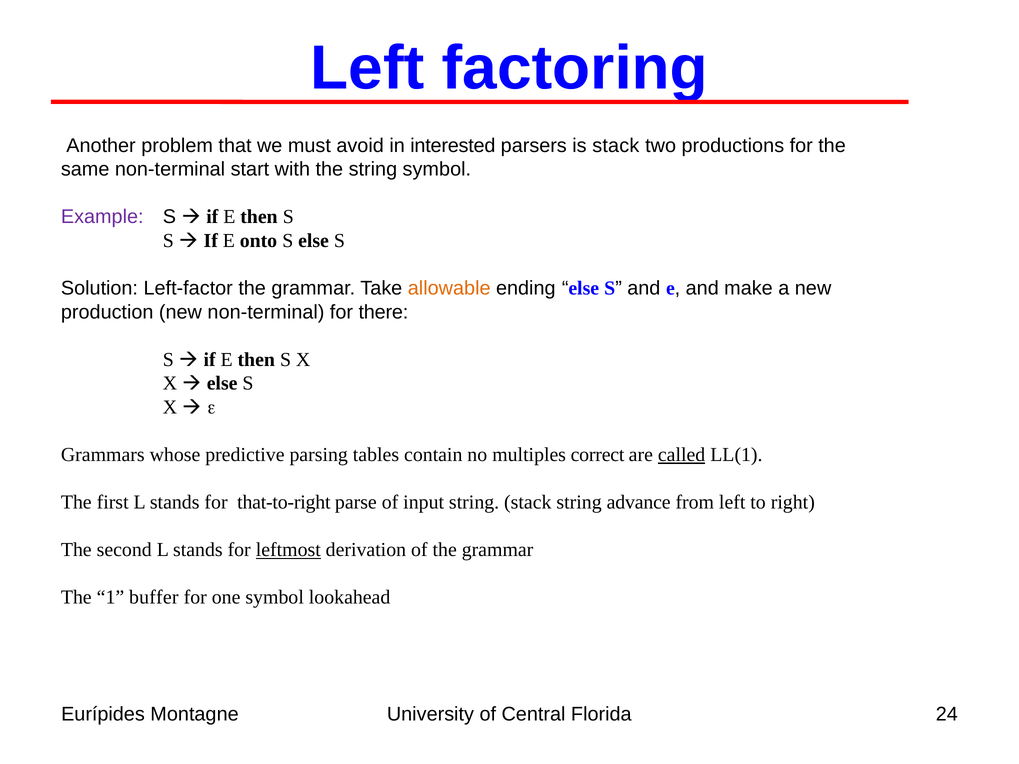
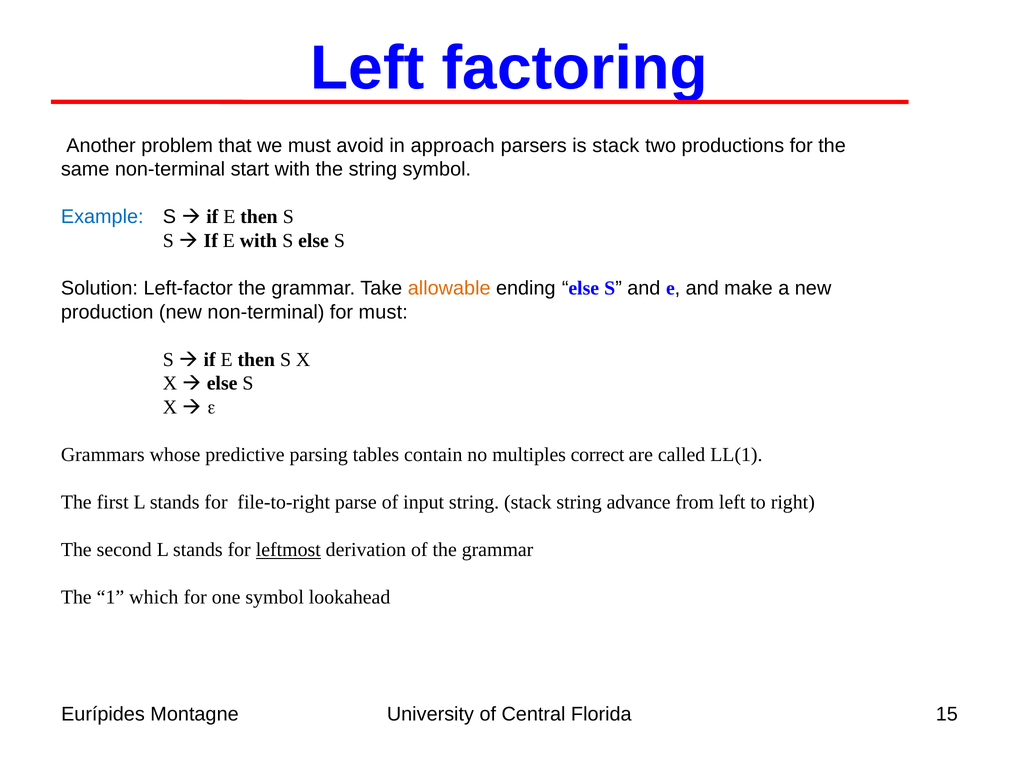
interested: interested -> approach
Example colour: purple -> blue
E onto: onto -> with
for there: there -> must
called underline: present -> none
that-to-right: that-to-right -> file-to-right
buffer: buffer -> which
24: 24 -> 15
